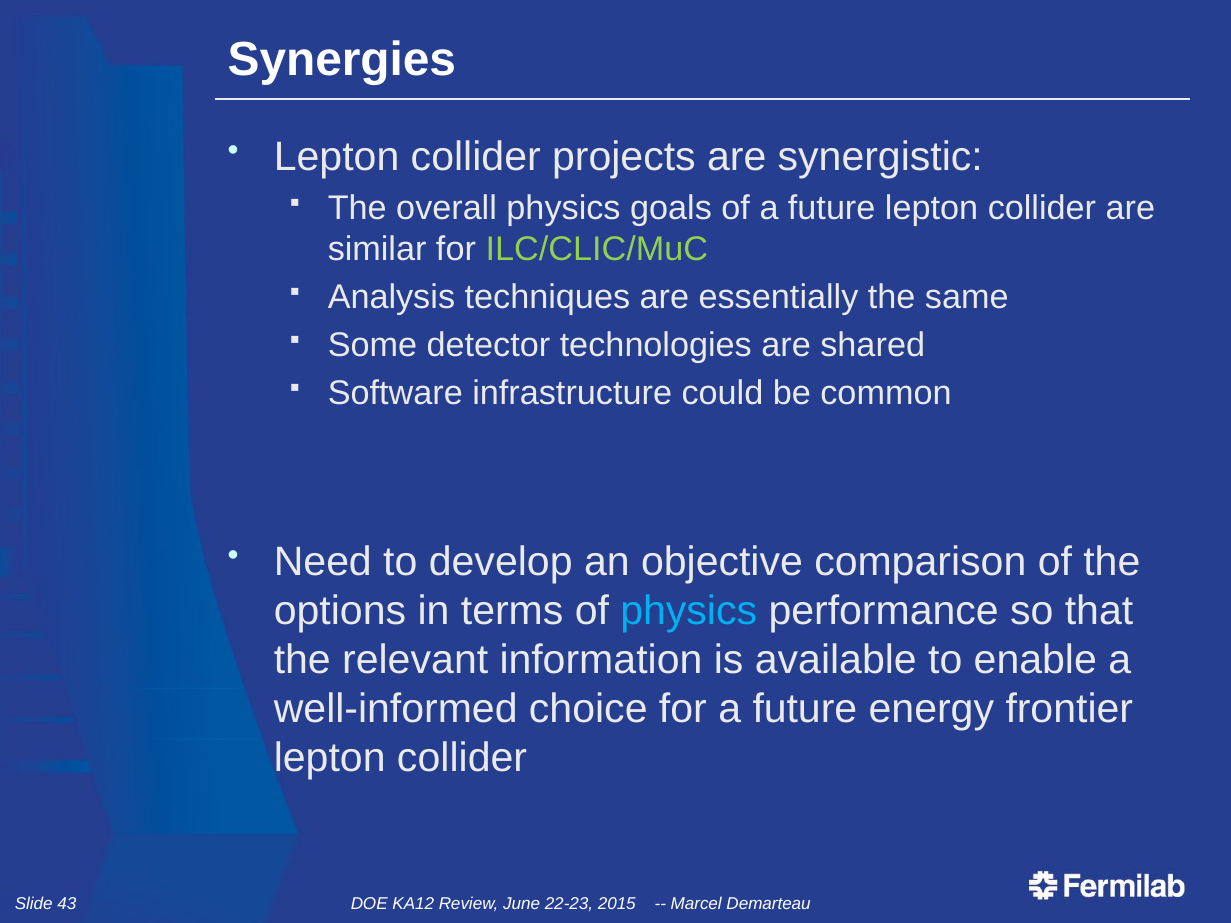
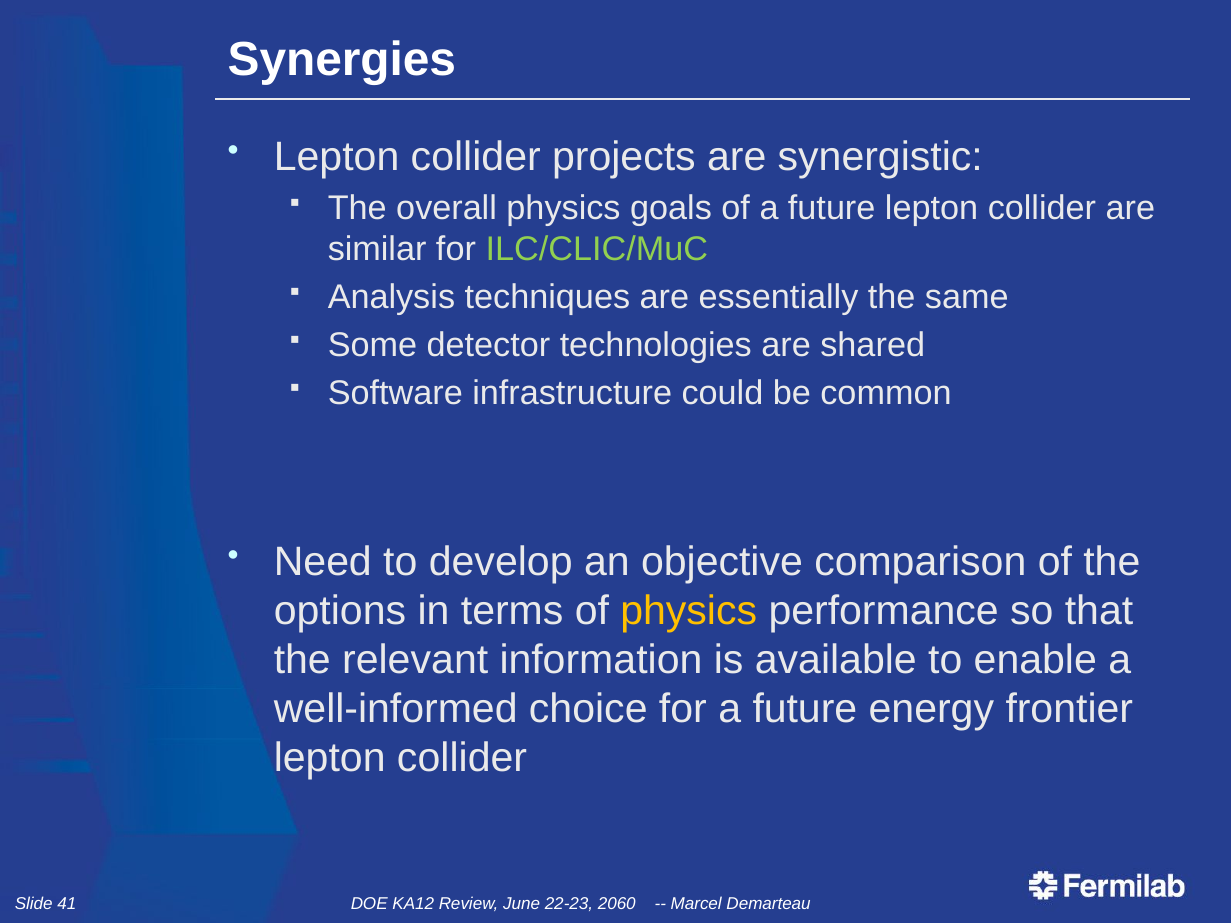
physics at (689, 611) colour: light blue -> yellow
43: 43 -> 41
2015: 2015 -> 2060
